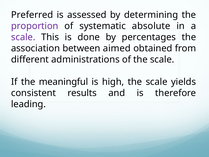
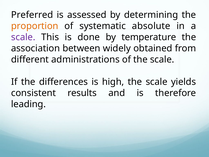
proportion colour: purple -> orange
percentages: percentages -> temperature
aimed: aimed -> widely
meaningful: meaningful -> differences
